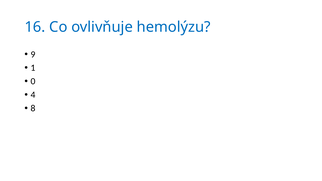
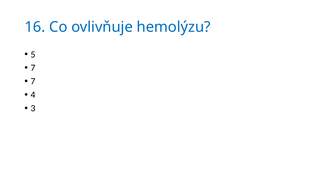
9: 9 -> 5
1 at (33, 68): 1 -> 7
0 at (33, 81): 0 -> 7
8: 8 -> 3
